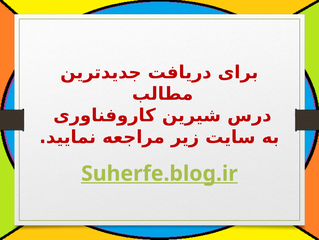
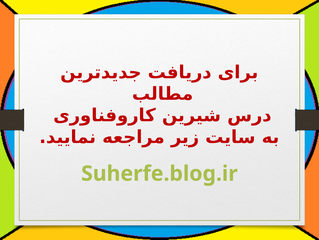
Suherfe.blog.ir underline: present -> none
